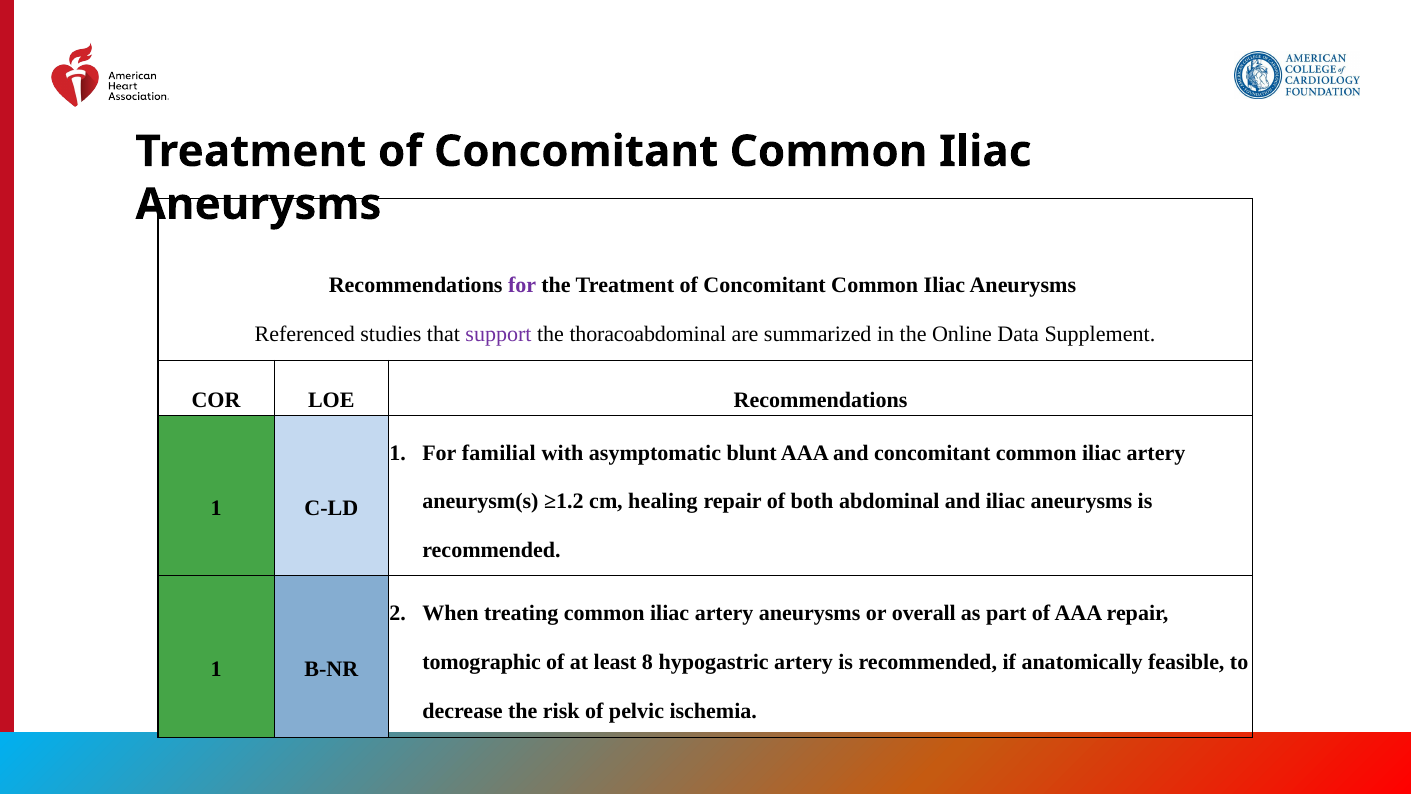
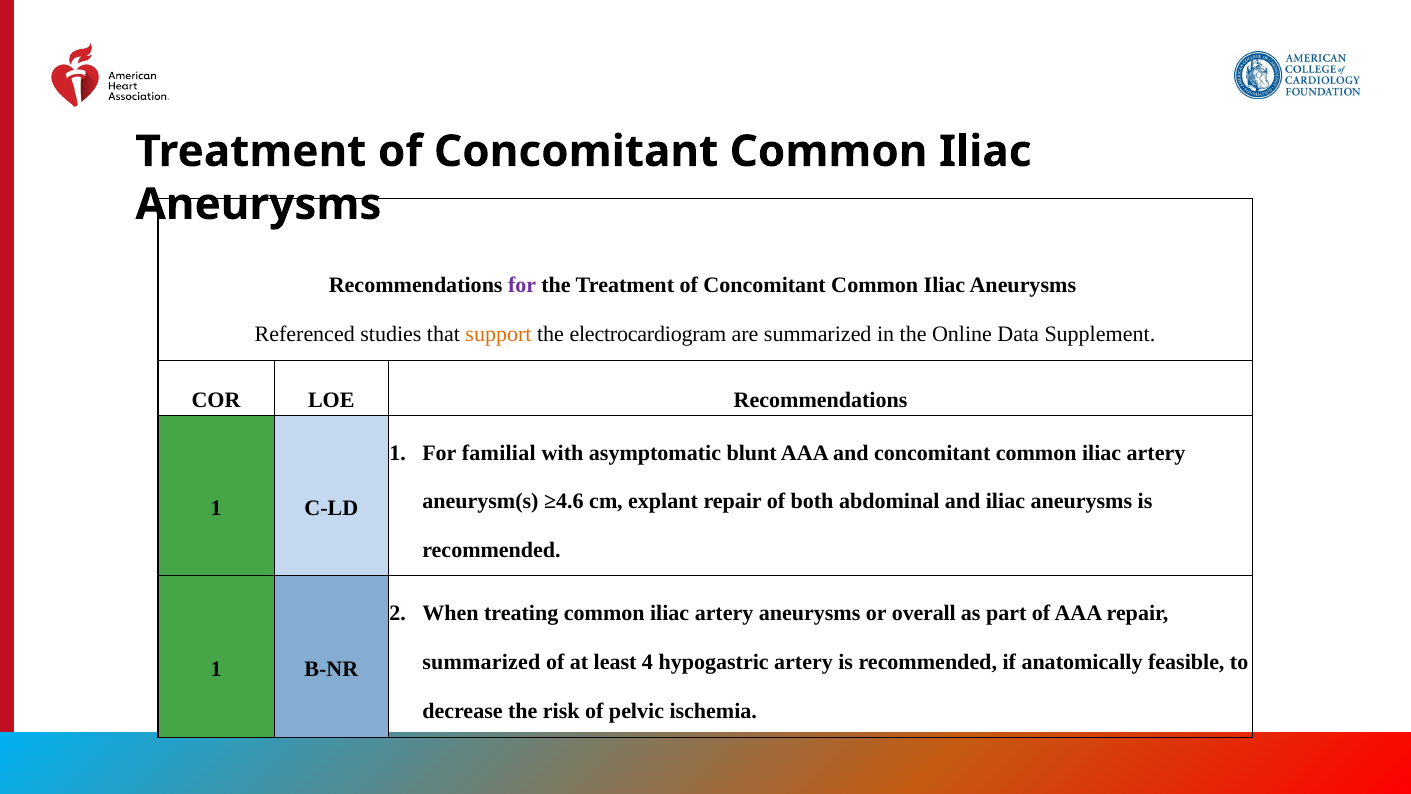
support colour: purple -> orange
thoracoabdominal: thoracoabdominal -> electrocardiogram
≥1.2: ≥1.2 -> ≥4.6
healing: healing -> explant
tomographic at (482, 662): tomographic -> summarized
8: 8 -> 4
